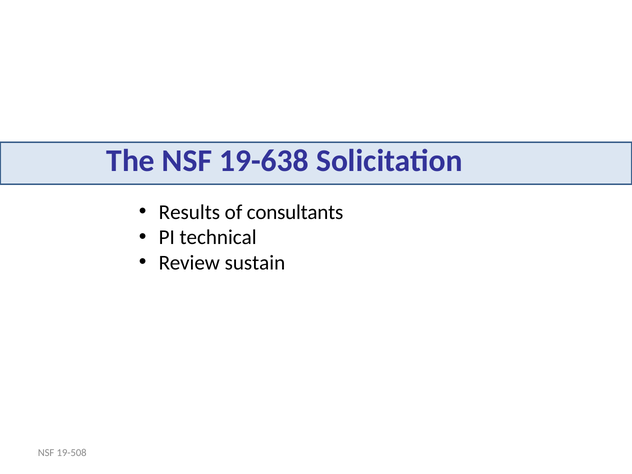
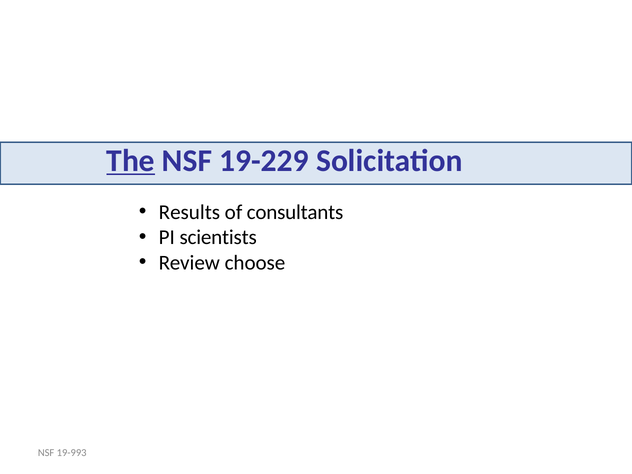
The underline: none -> present
19-638: 19-638 -> 19-229
technical: technical -> scientists
sustain: sustain -> choose
19-508: 19-508 -> 19-993
